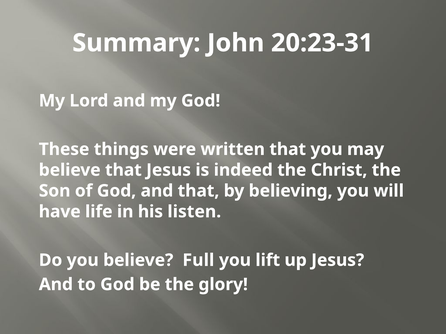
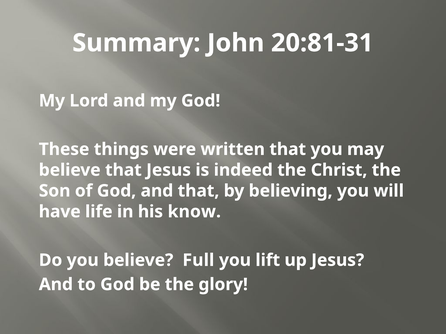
20:23-31: 20:23-31 -> 20:81-31
listen: listen -> know
